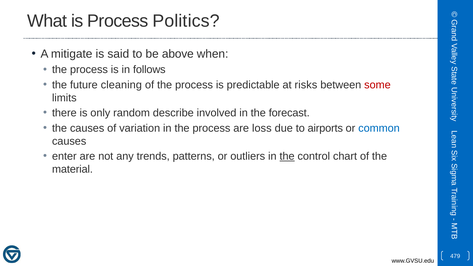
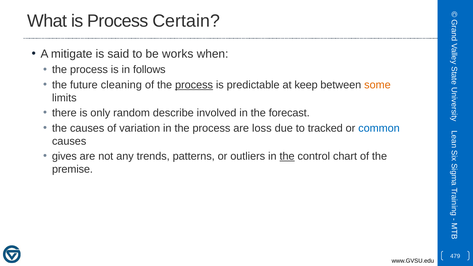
Politics: Politics -> Certain
above: above -> works
process at (194, 85) underline: none -> present
risks: risks -> keep
some colour: red -> orange
airports: airports -> tracked
enter: enter -> gives
material: material -> premise
